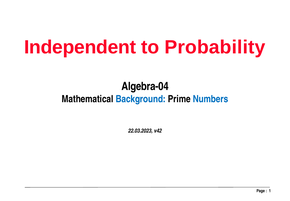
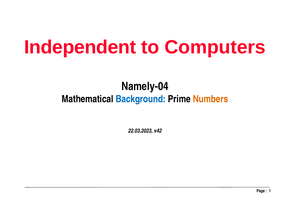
Probability: Probability -> Computers
Algebra-04: Algebra-04 -> Namely-04
Numbers colour: blue -> orange
